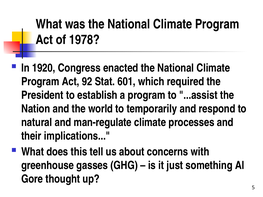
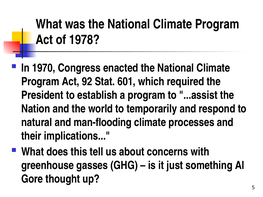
1920: 1920 -> 1970
man-regulate: man-regulate -> man-flooding
